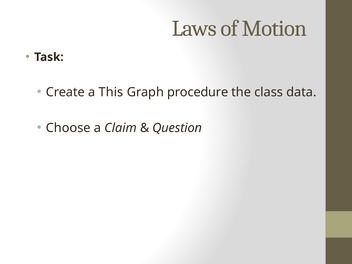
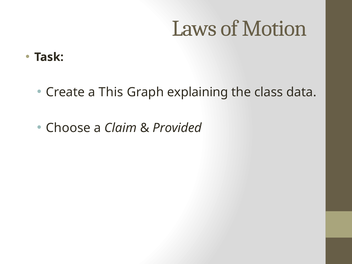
procedure: procedure -> explaining
Question: Question -> Provided
